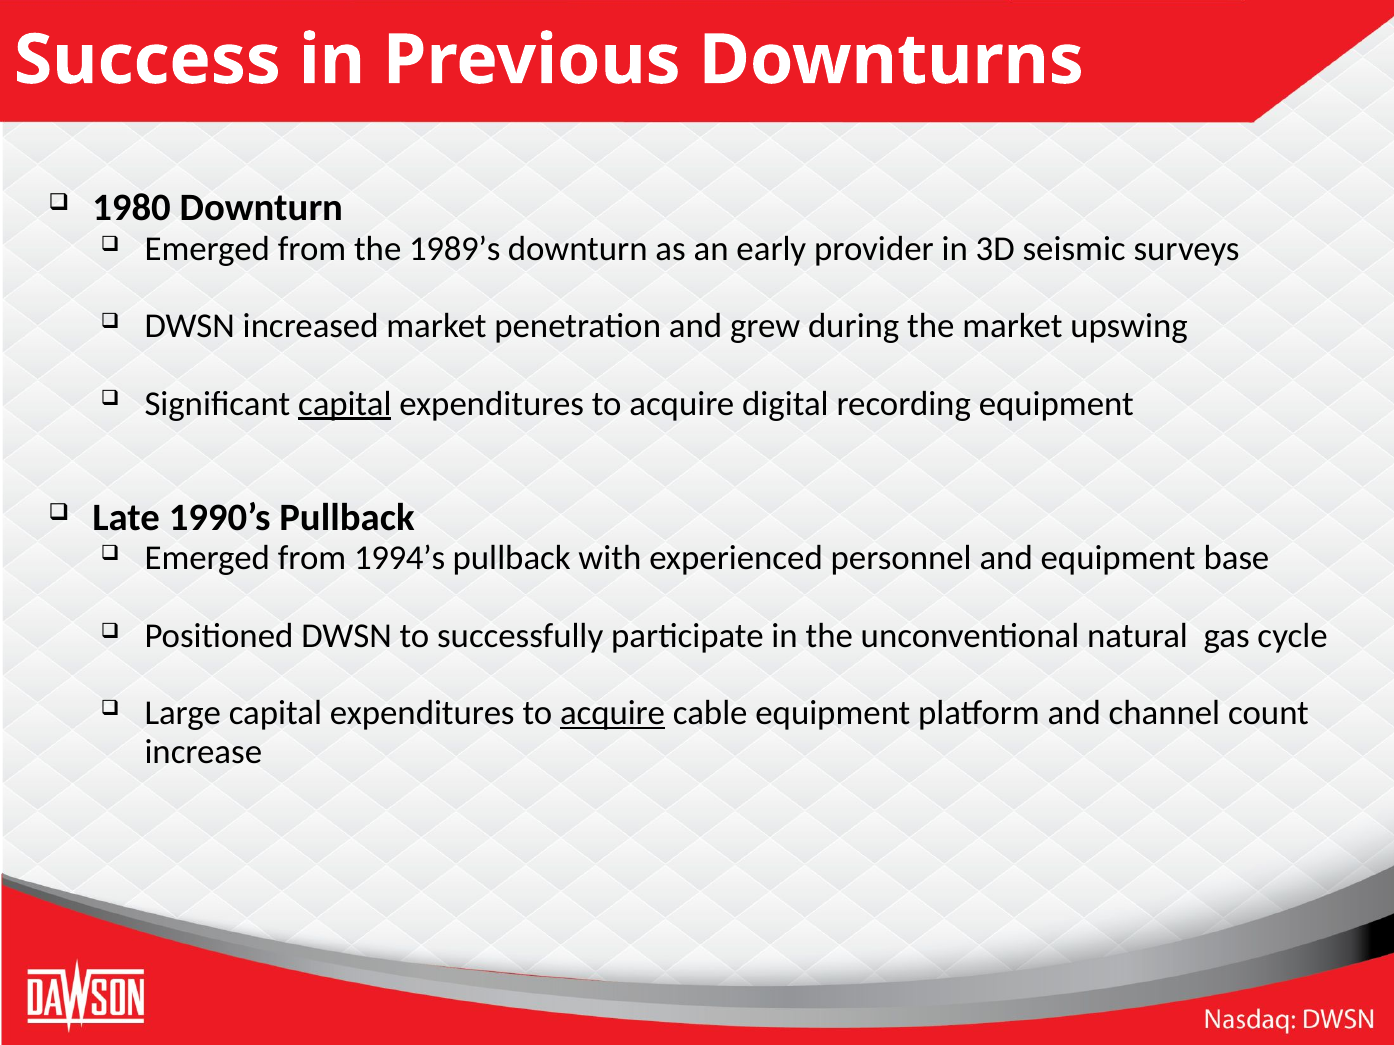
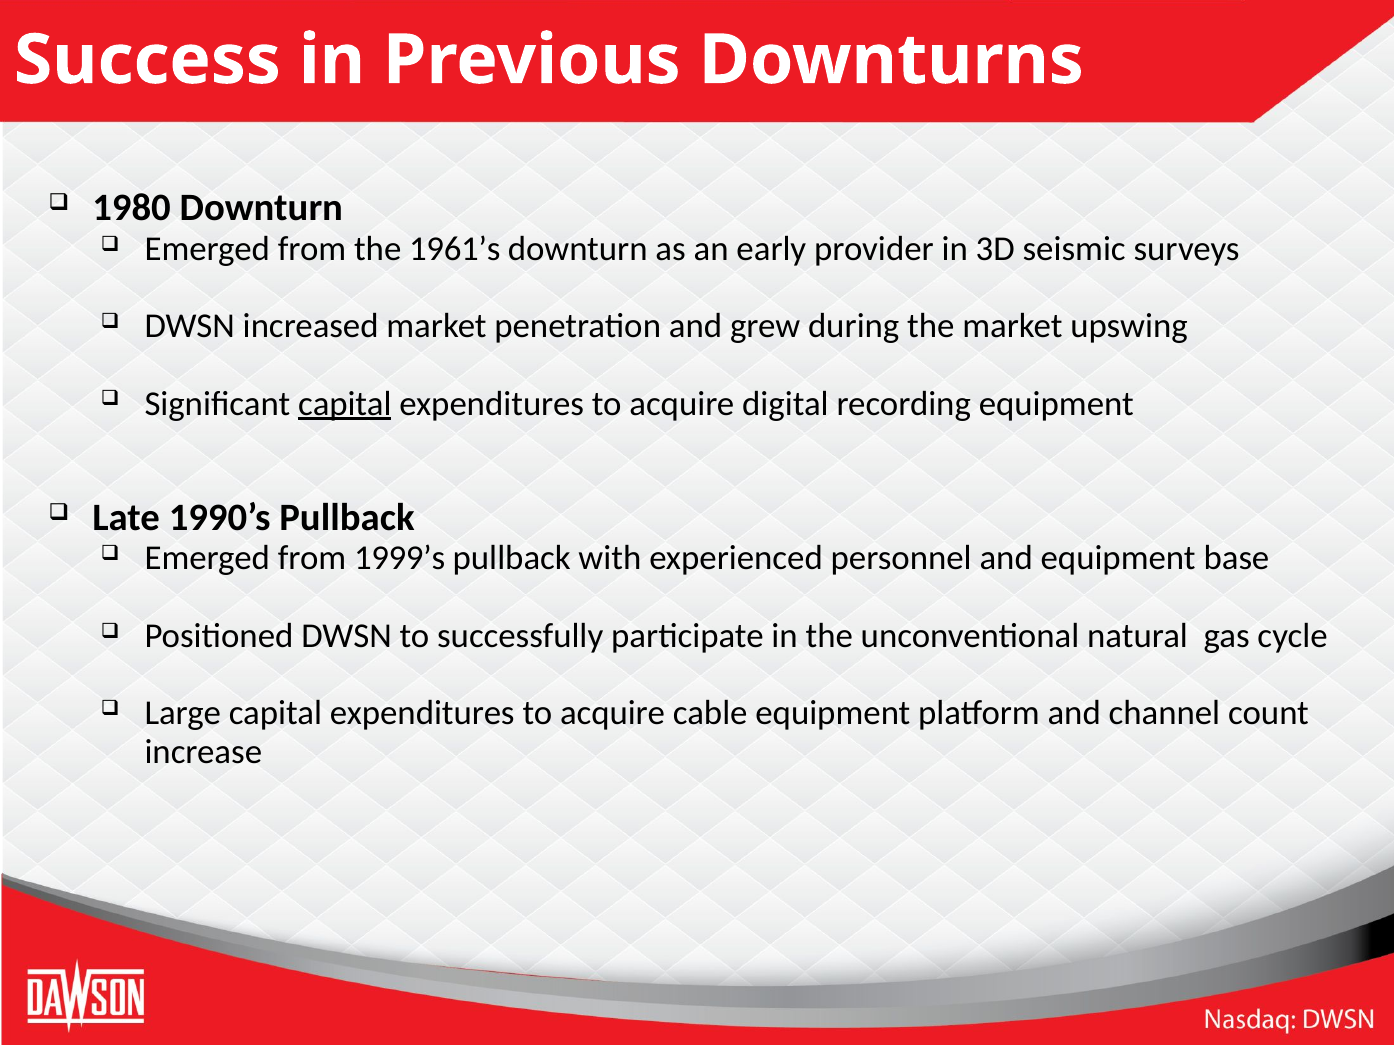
1989’s: 1989’s -> 1961’s
1994’s: 1994’s -> 1999’s
acquire at (613, 714) underline: present -> none
